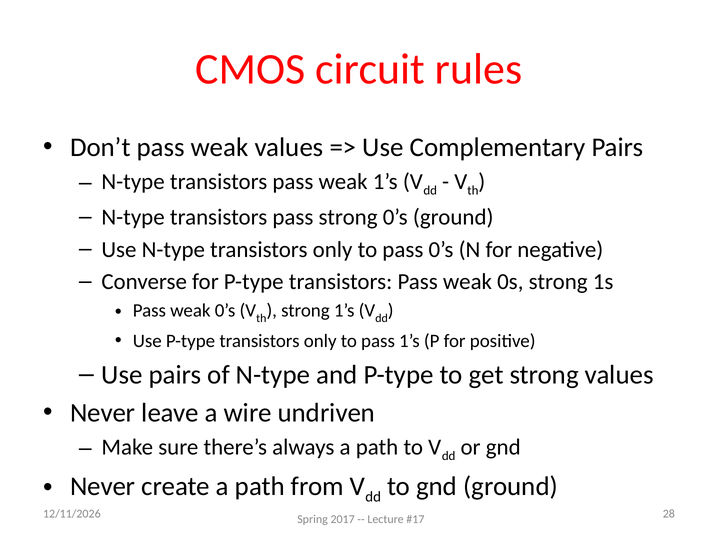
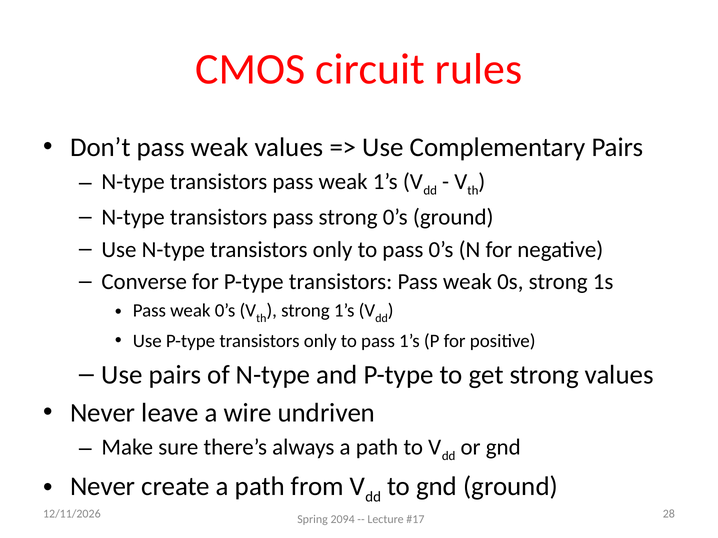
2017: 2017 -> 2094
